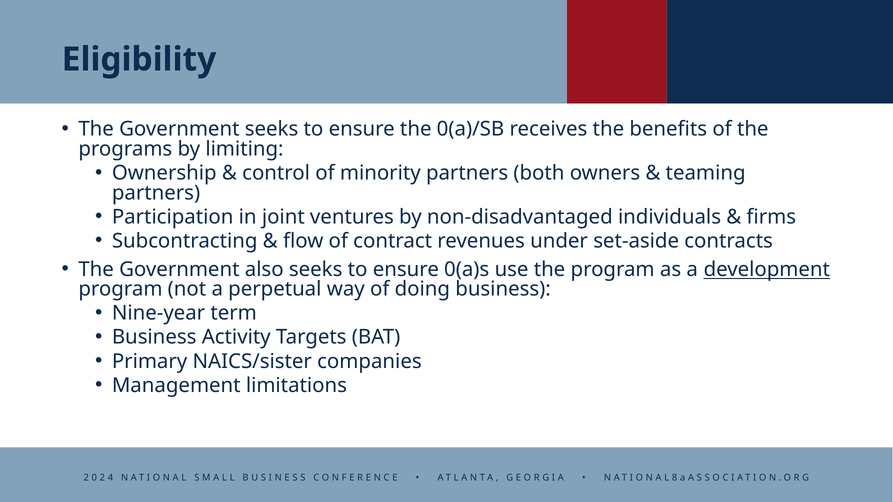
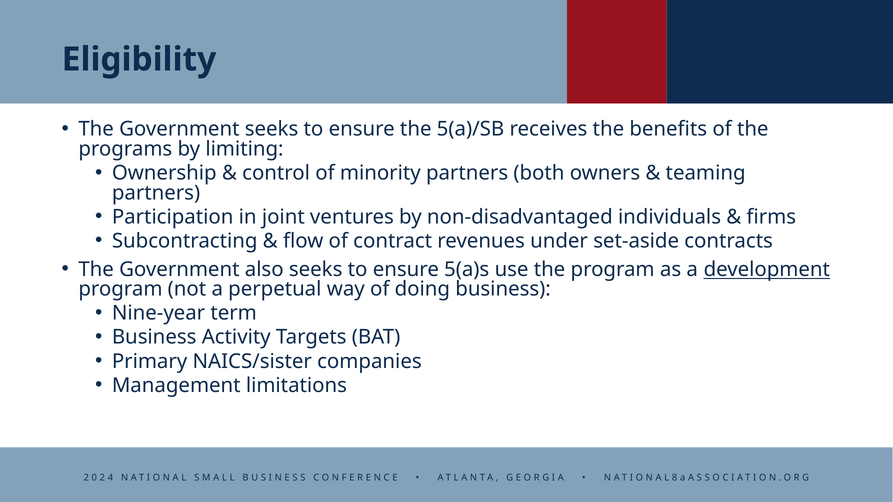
0(a)/SB: 0(a)/SB -> 5(a)/SB
0(a)s: 0(a)s -> 5(a)s
